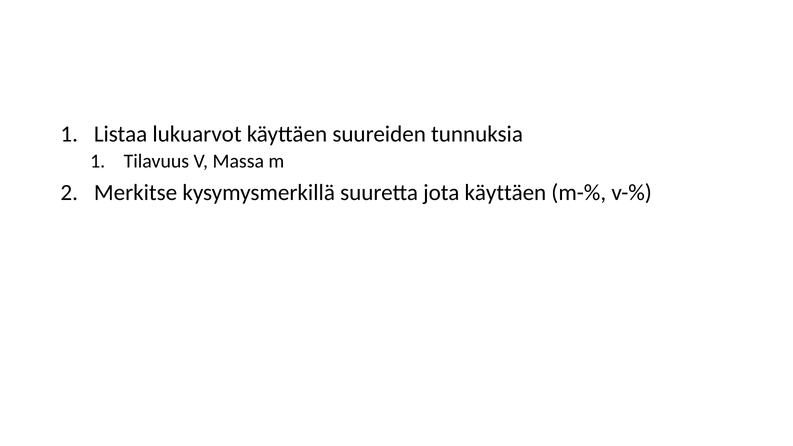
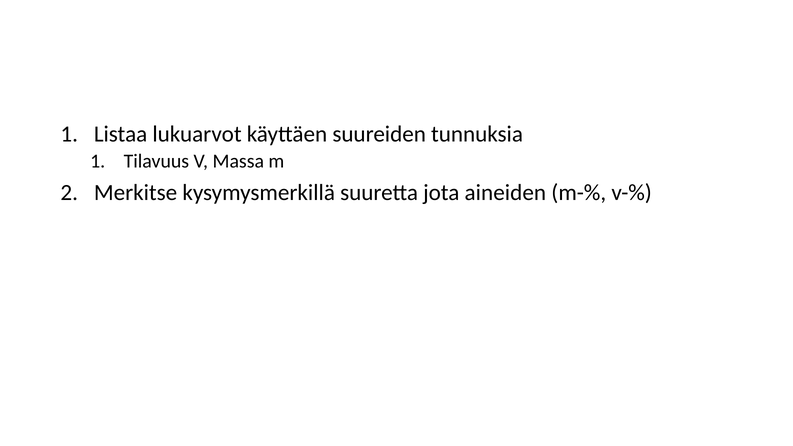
jota käyttäen: käyttäen -> aineiden
